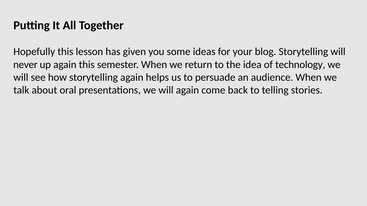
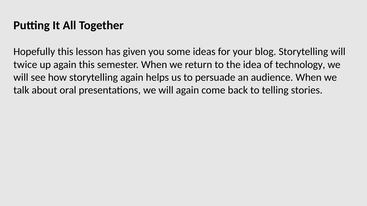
never: never -> twice
